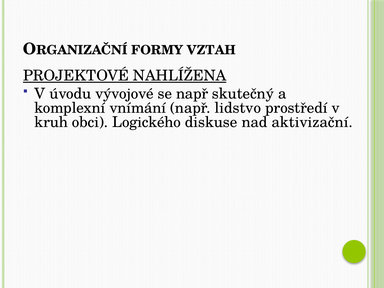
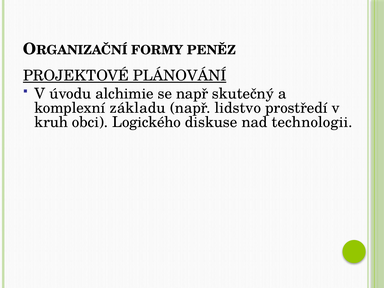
VZTAH: VZTAH -> PENĚZ
NAHLÍŽENA: NAHLÍŽENA -> PLÁNOVÁNÍ
vývojové: vývojové -> alchimie
vnímání: vnímání -> základu
aktivizační: aktivizační -> technologii
